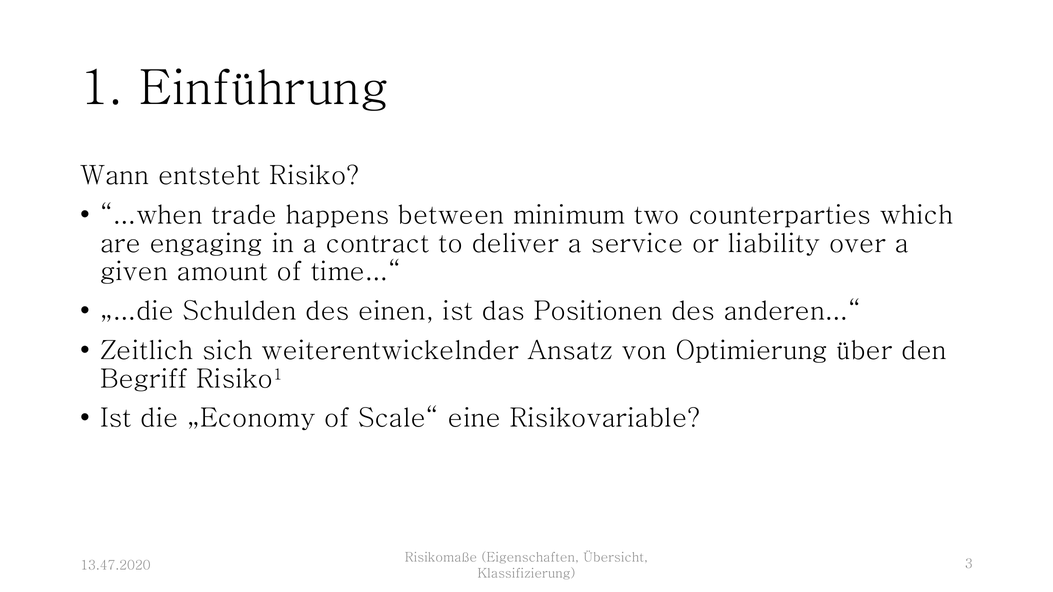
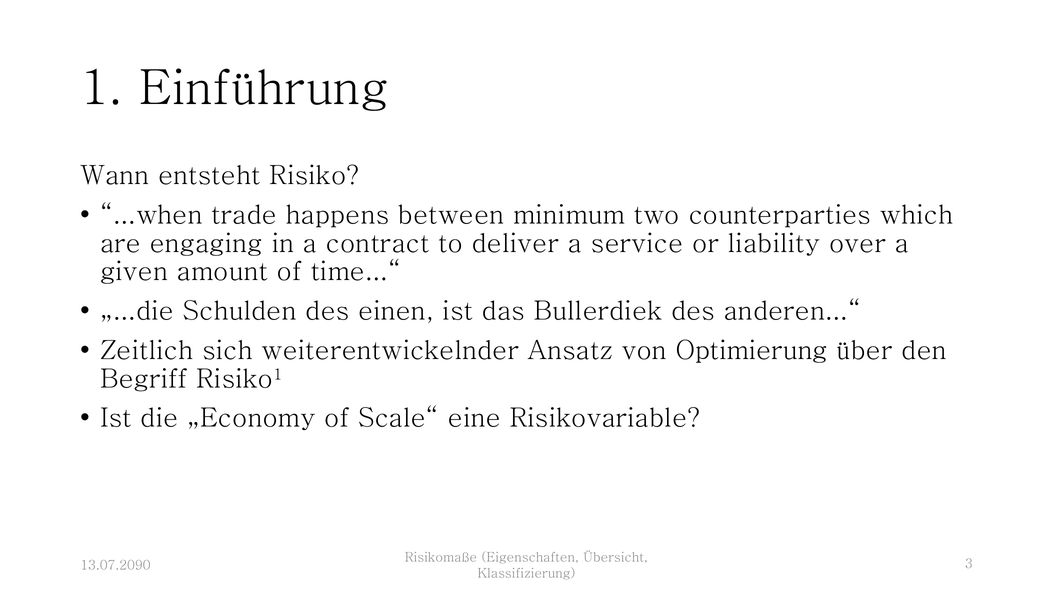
Positionen: Positionen -> Bullerdiek
13.47.2020: 13.47.2020 -> 13.07.2090
